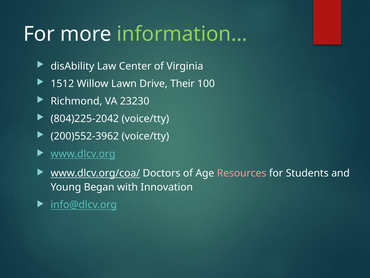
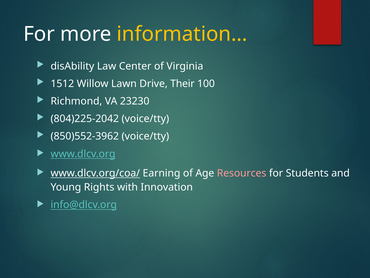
information… colour: light green -> yellow
200)552-3962: 200)552-3962 -> 850)552-3962
Doctors: Doctors -> Earning
Began: Began -> Rights
